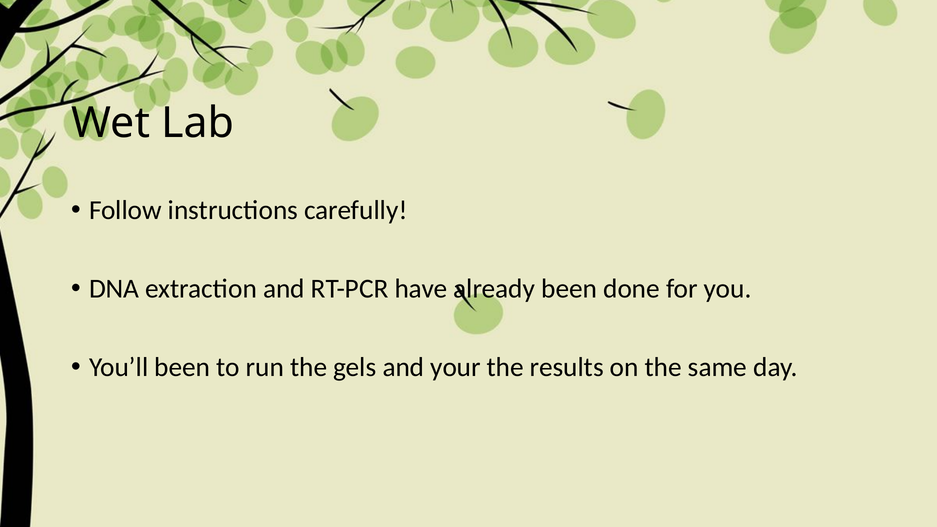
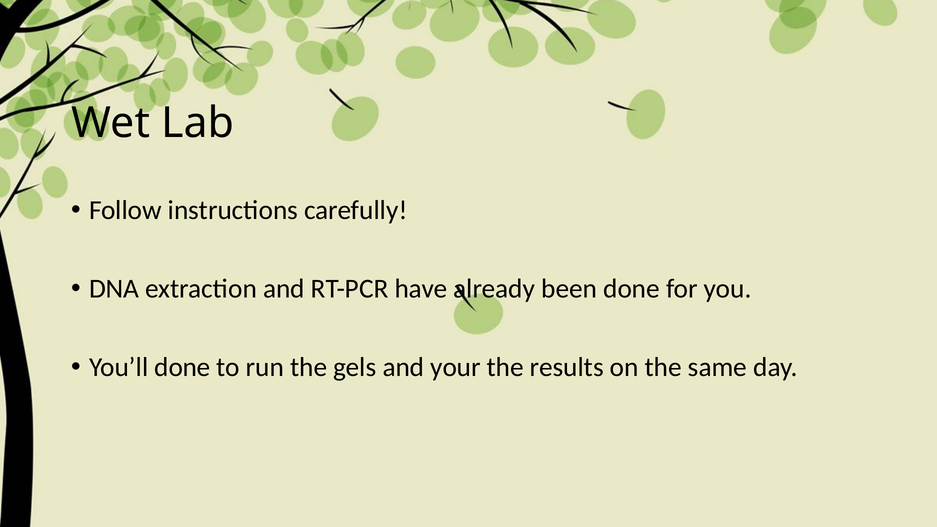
You’ll been: been -> done
